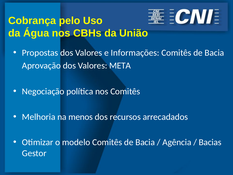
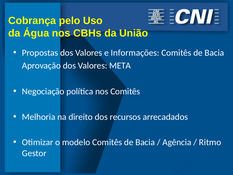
menos: menos -> direito
Bacias: Bacias -> Ritmo
